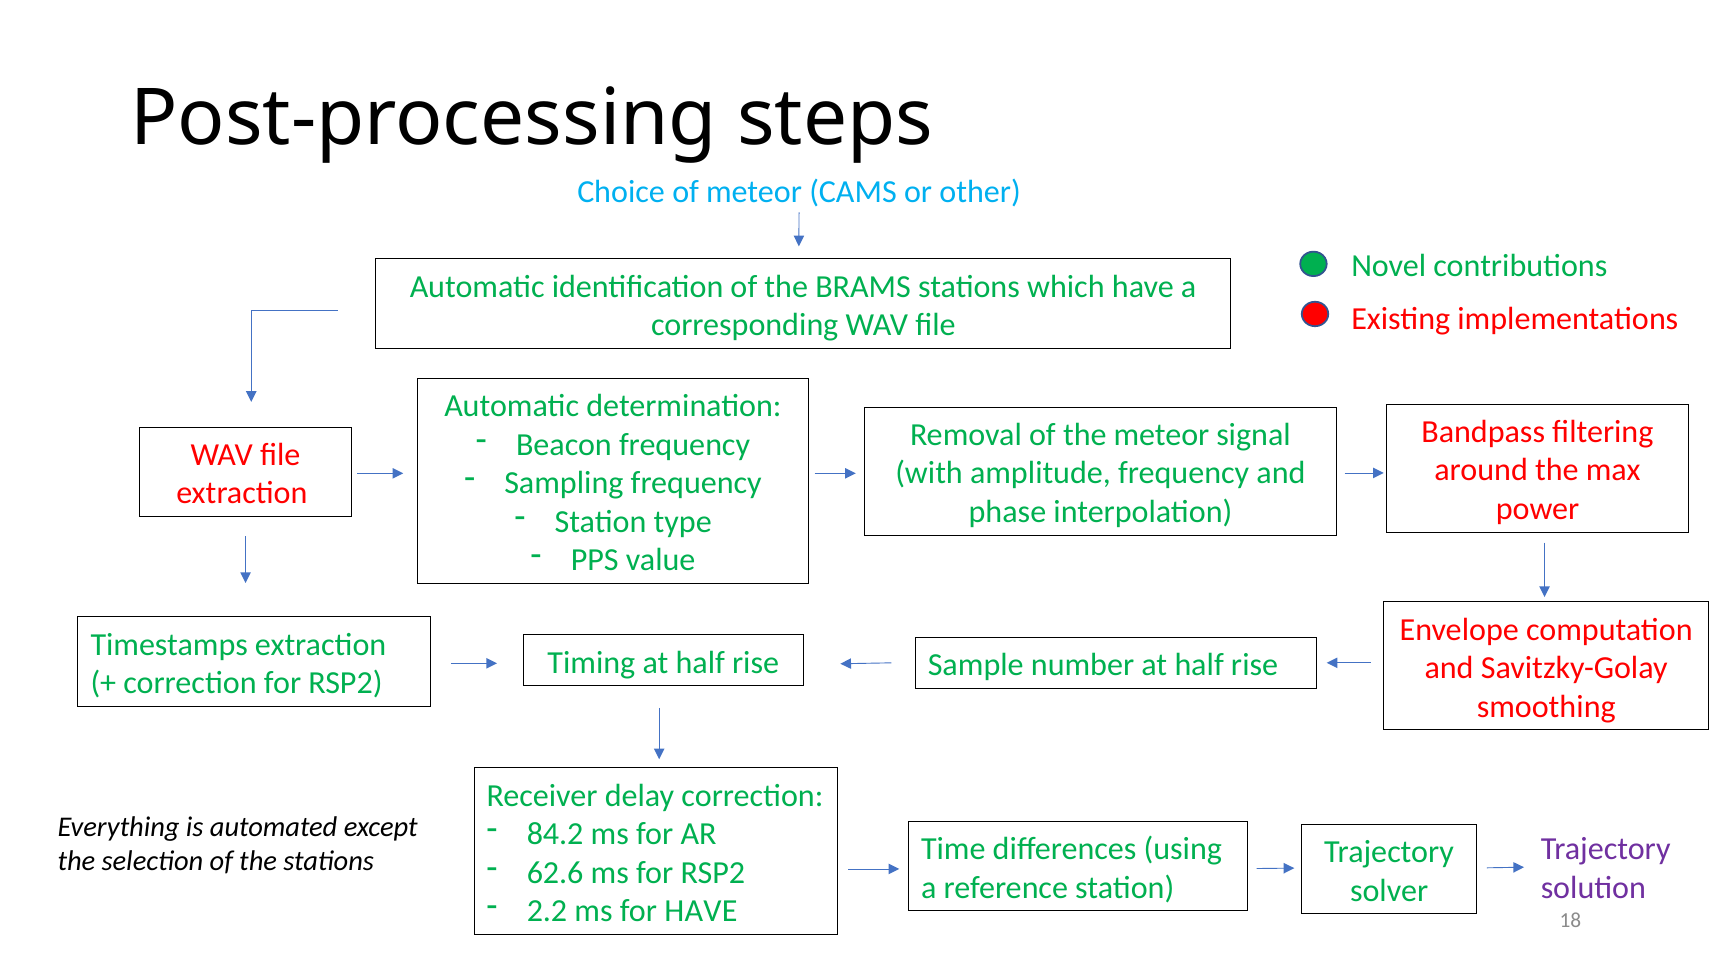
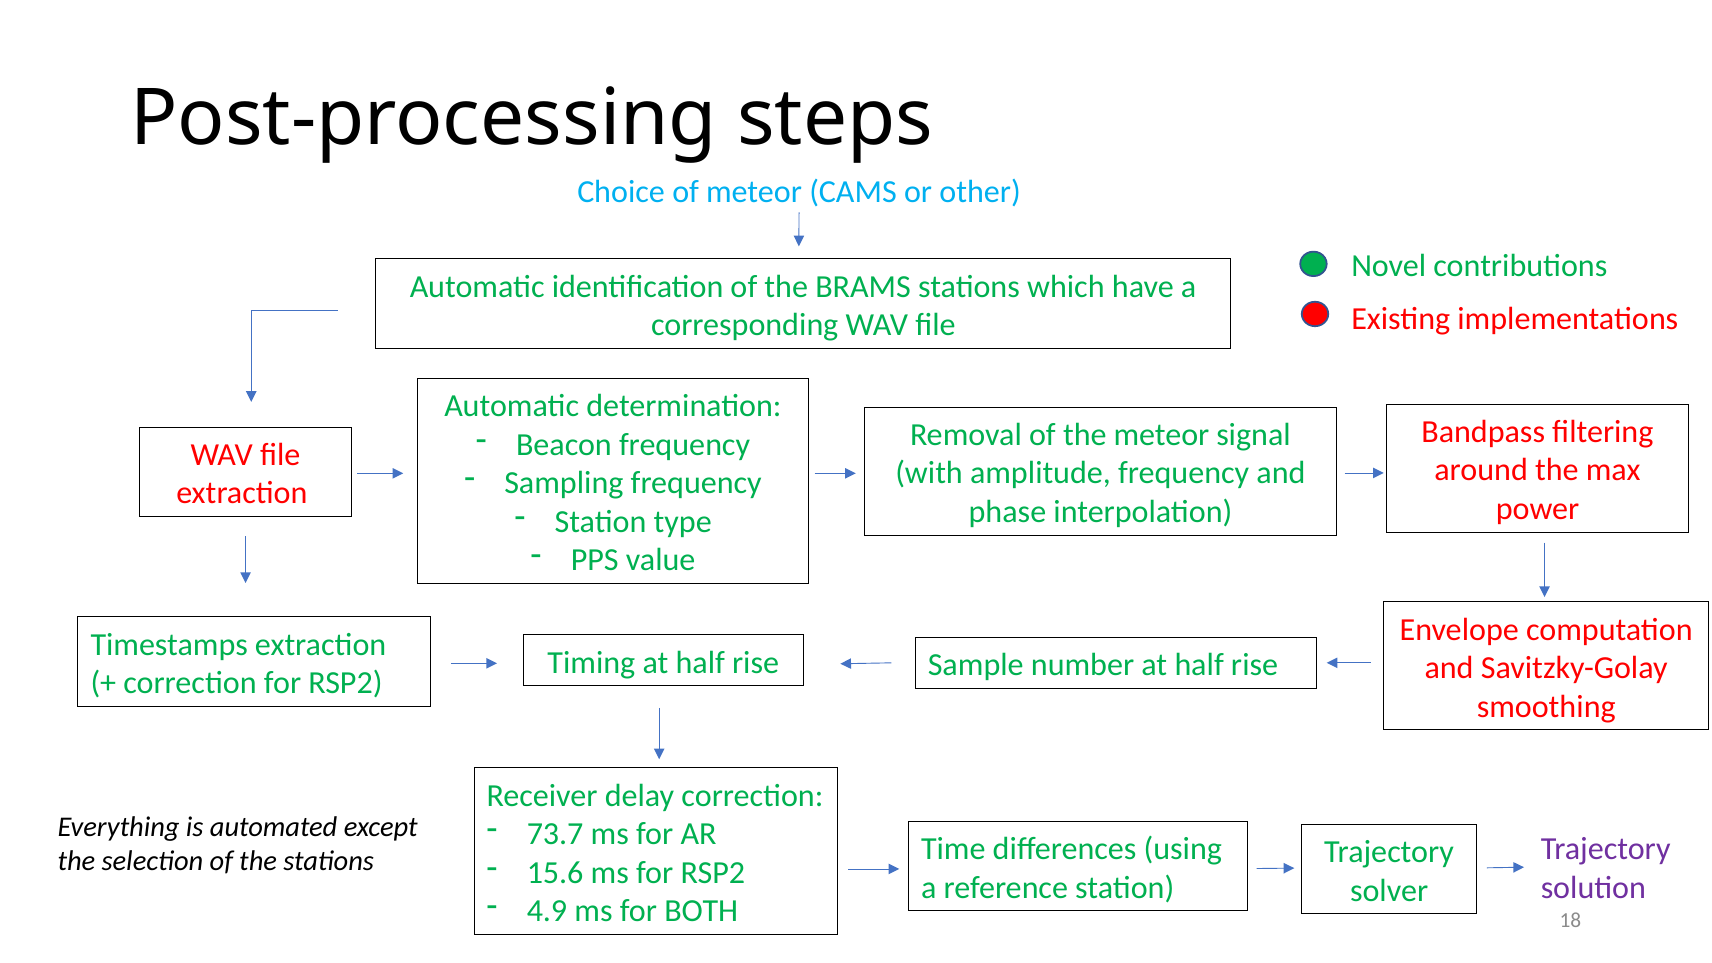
84.2: 84.2 -> 73.7
62.6: 62.6 -> 15.6
2.2: 2.2 -> 4.9
for HAVE: HAVE -> BOTH
